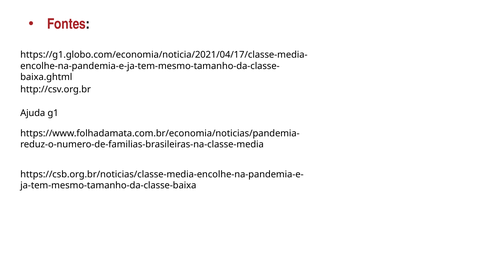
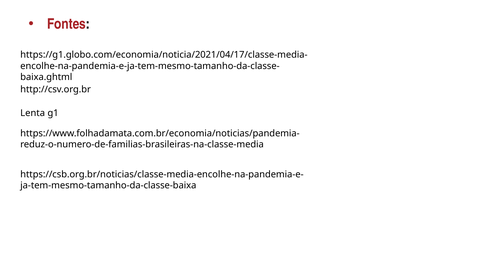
Ajuda: Ajuda -> Lenta
